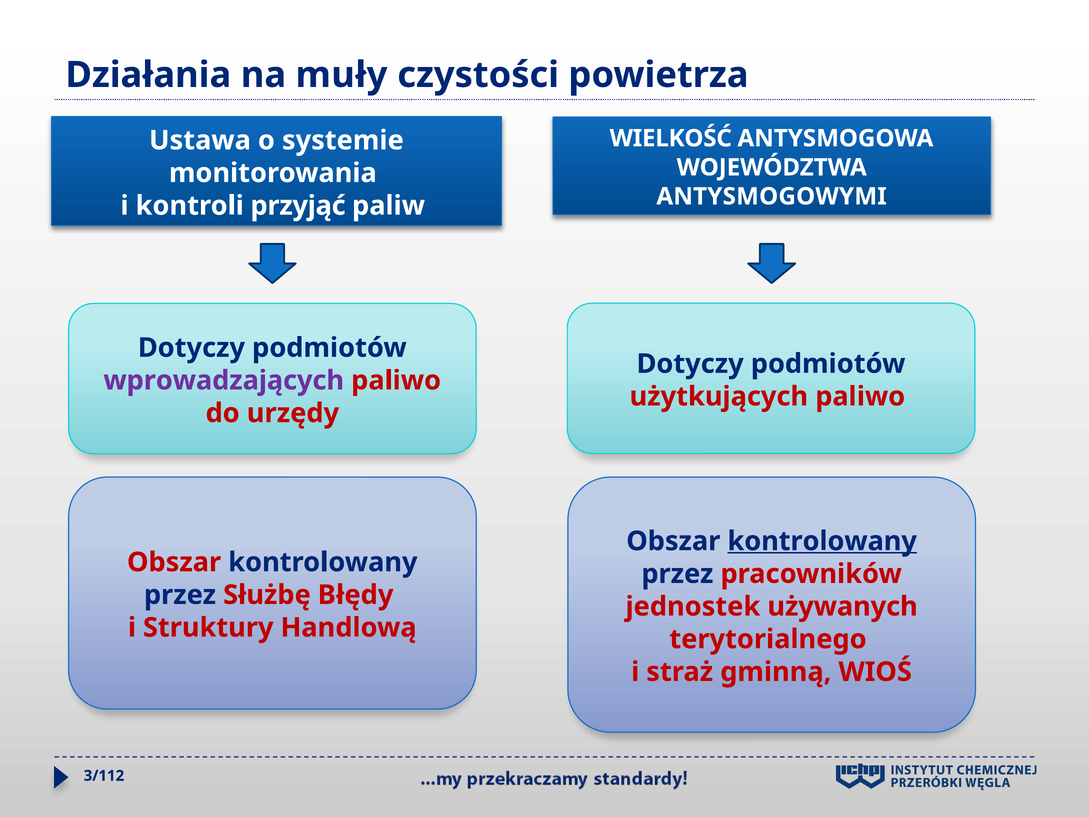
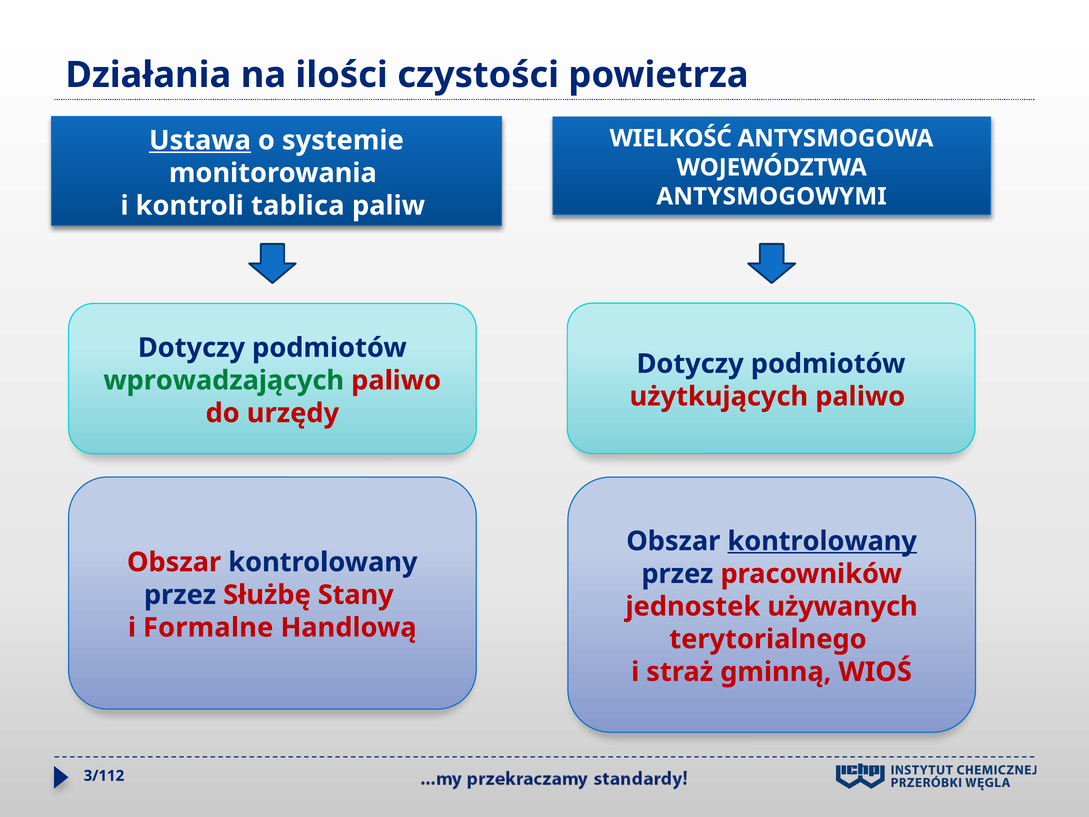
muły: muły -> ilości
Ustawa underline: none -> present
przyjąć: przyjąć -> tablica
wprowadzających colour: purple -> green
Błędy: Błędy -> Stany
Struktury: Struktury -> Formalne
